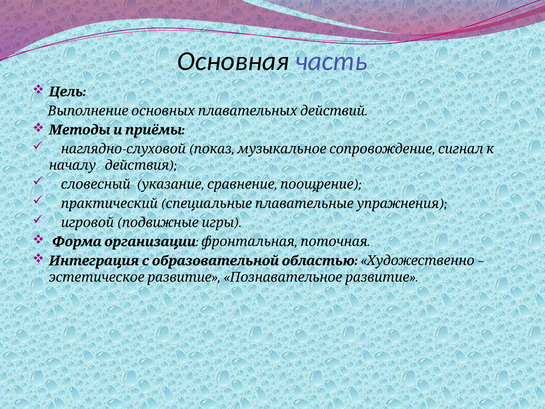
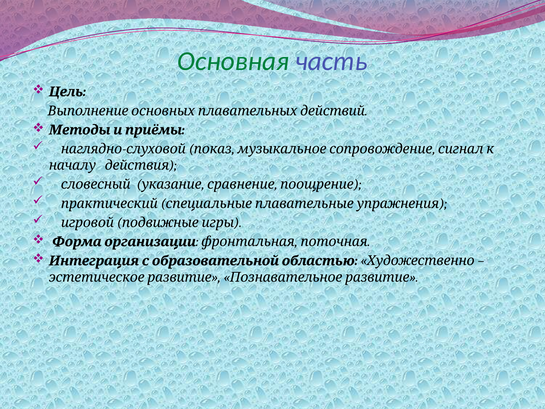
Основная colour: black -> green
